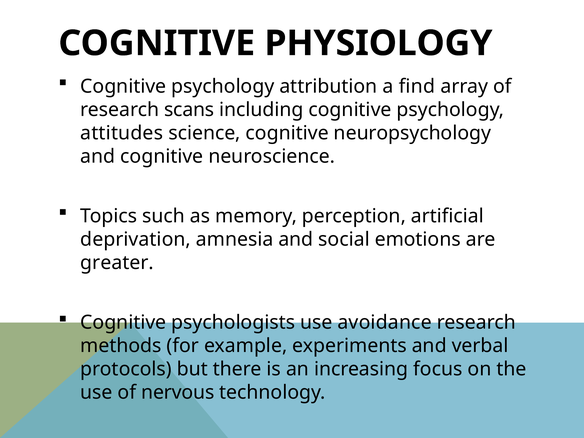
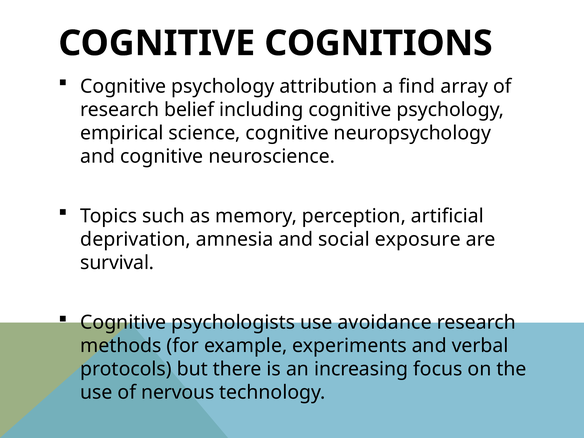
PHYSIOLOGY: PHYSIOLOGY -> COGNITIONS
scans: scans -> belief
attitudes: attitudes -> empirical
emotions: emotions -> exposure
greater: greater -> survival
